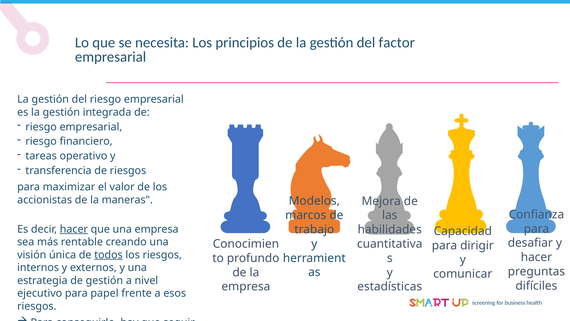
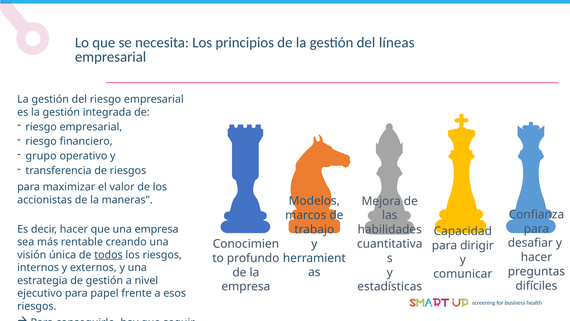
factor: factor -> líneas
tareas: tareas -> grupo
hacer at (74, 229) underline: present -> none
